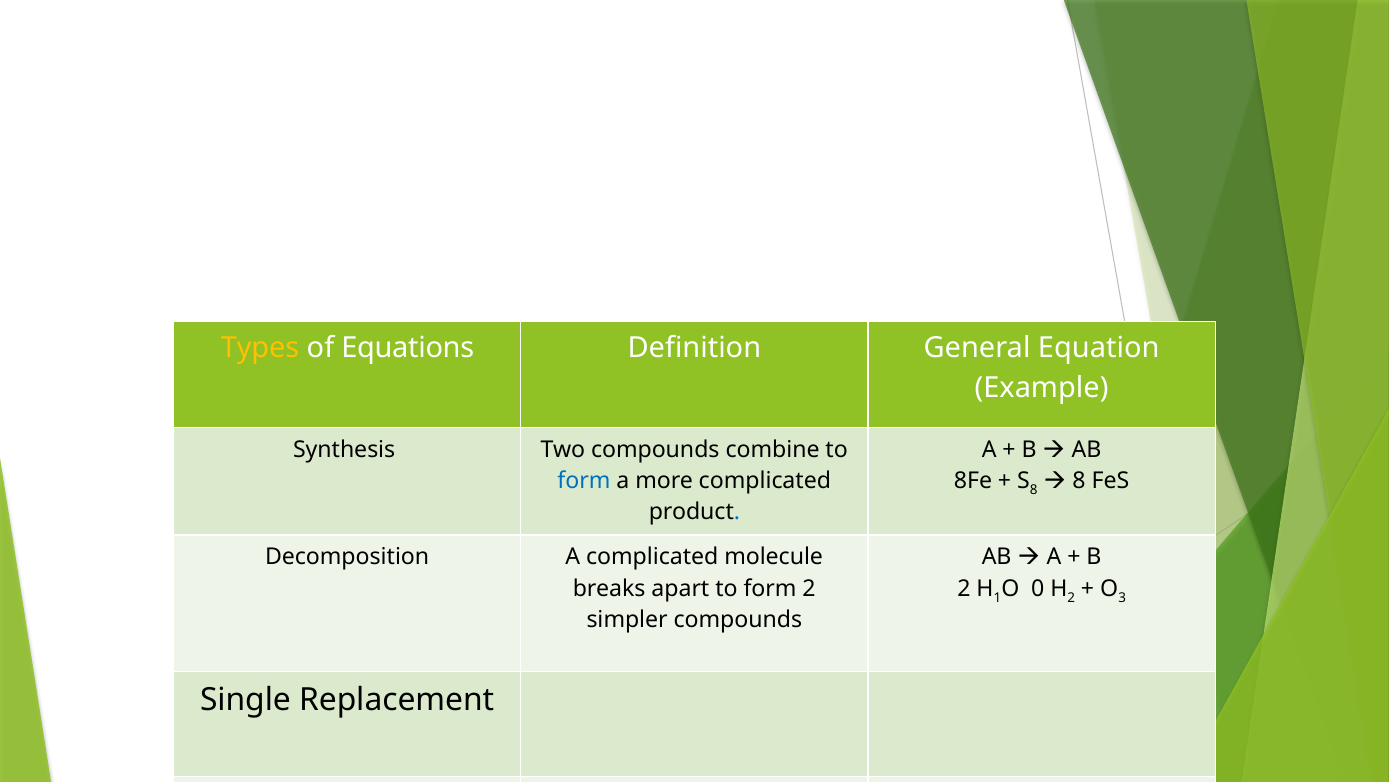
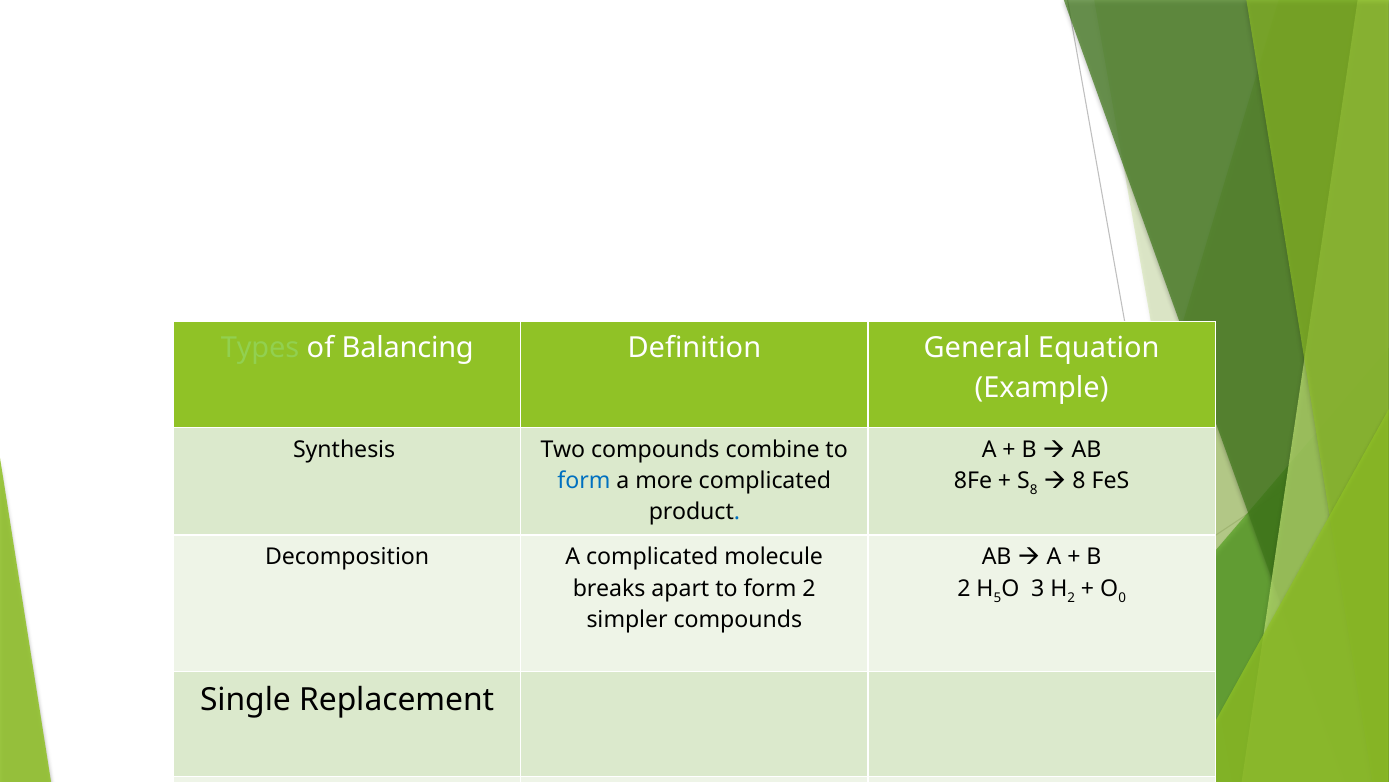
Types colour: yellow -> light green
Equations: Equations -> Balancing
1: 1 -> 5
0: 0 -> 3
3: 3 -> 0
